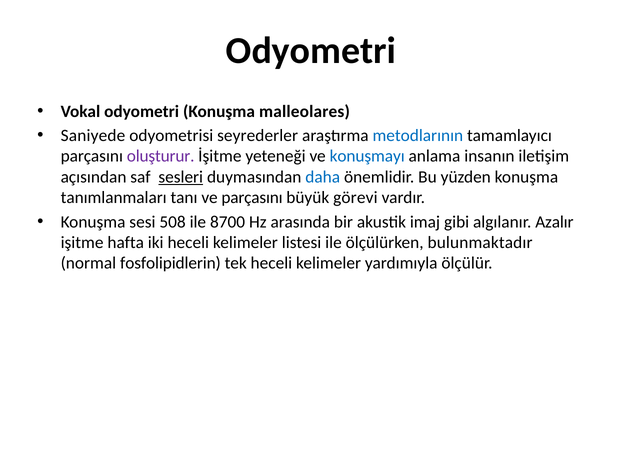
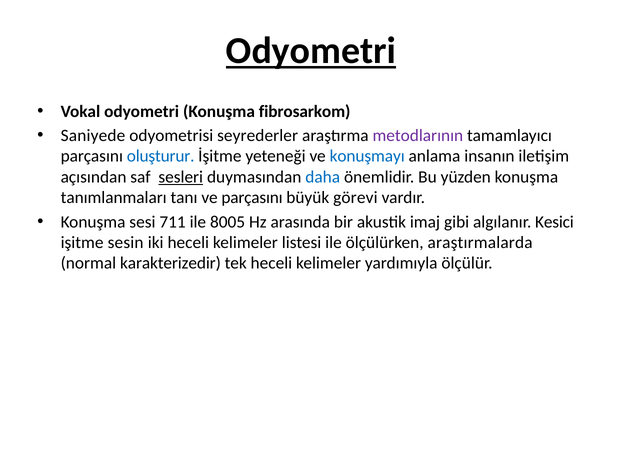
Odyometri at (311, 51) underline: none -> present
malleolares: malleolares -> fibrosarkom
metodlarının colour: blue -> purple
oluşturur colour: purple -> blue
508: 508 -> 711
8700: 8700 -> 8005
Azalır: Azalır -> Kesici
hafta: hafta -> sesin
bulunmaktadır: bulunmaktadır -> araştırmalarda
fosfolipidlerin: fosfolipidlerin -> karakterizedir
